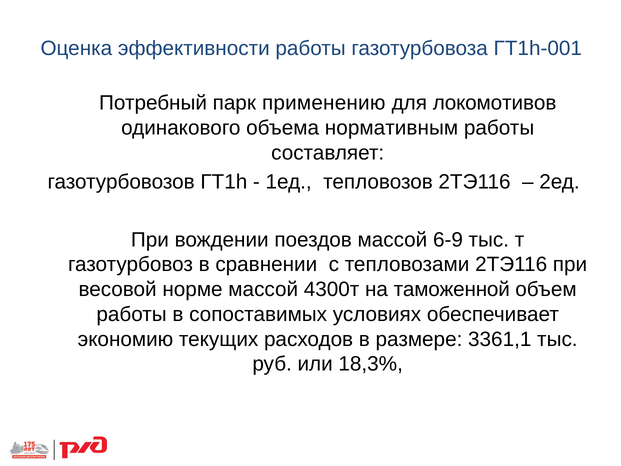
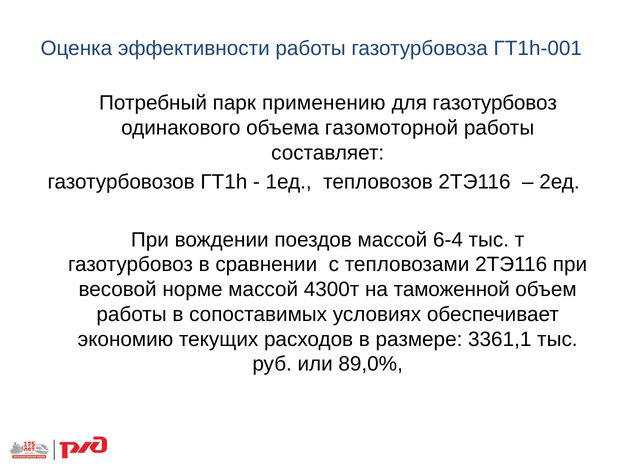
для локомотивов: локомотивов -> газотурбовоз
нормативным: нормативным -> газомоторной
6-9: 6-9 -> 6-4
18,3%: 18,3% -> 89,0%
